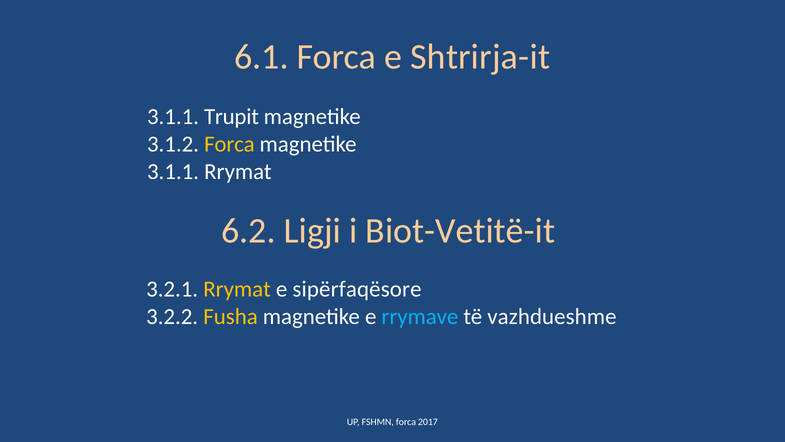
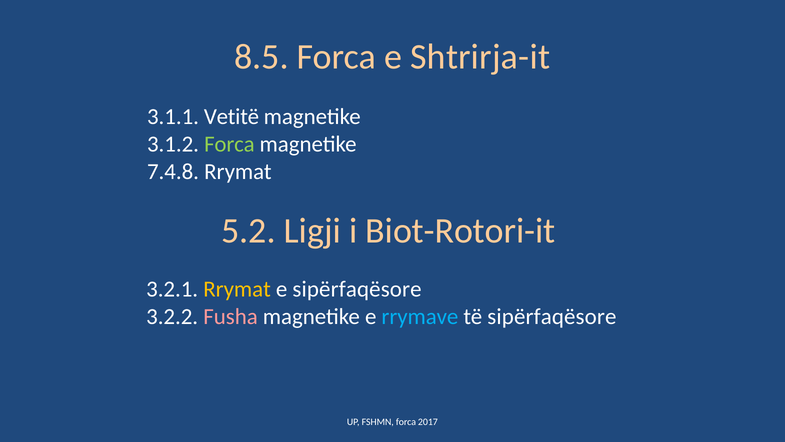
6.1: 6.1 -> 8.5
Trupit: Trupit -> Vetitë
Forca at (229, 144) colour: yellow -> light green
3.1.1 at (173, 171): 3.1.1 -> 7.4.8
6.2: 6.2 -> 5.2
Biot-Vetitë-it: Biot-Vetitë-it -> Biot-Rotori-it
Fusha colour: yellow -> pink
të vazhdueshme: vazhdueshme -> sipërfaqësore
